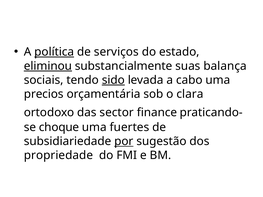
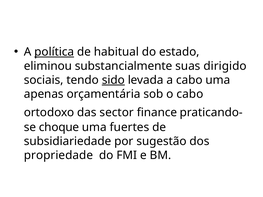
serviços: serviços -> habitual
eliminou underline: present -> none
balança: balança -> dirigido
precios: precios -> apenas
o clara: clara -> cabo
por underline: present -> none
